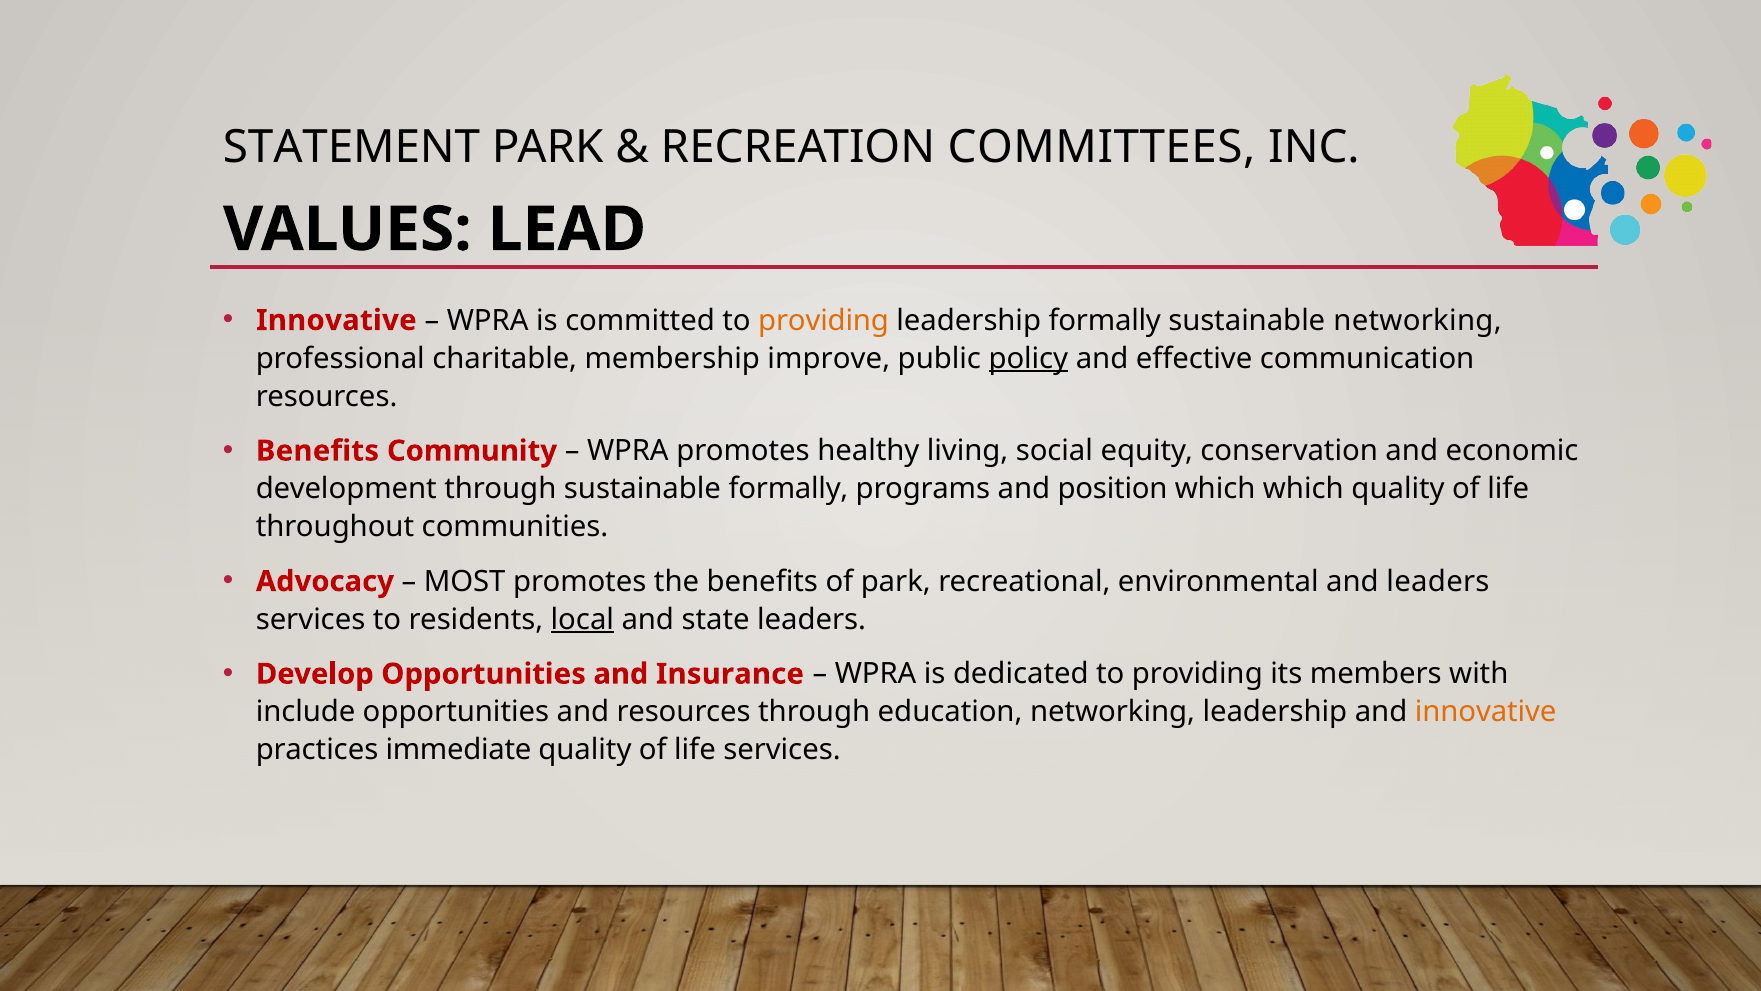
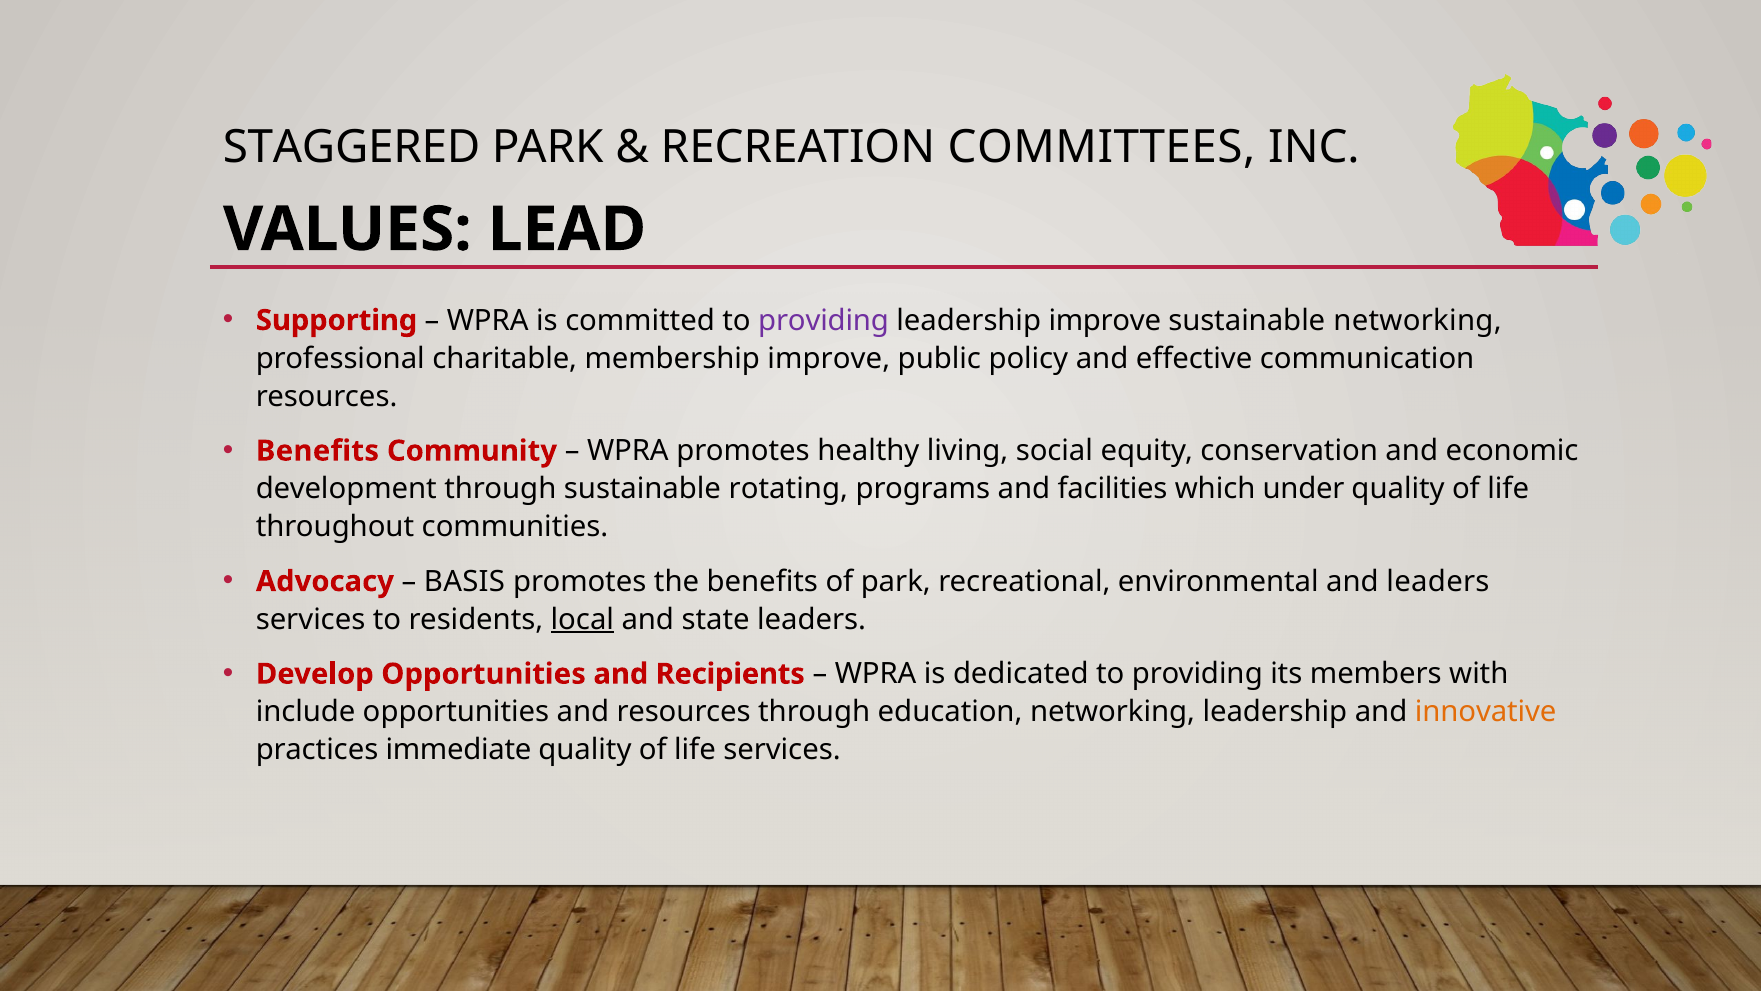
STATEMENT: STATEMENT -> STAGGERED
Innovative at (336, 320): Innovative -> Supporting
providing at (824, 320) colour: orange -> purple
leadership formally: formally -> improve
policy underline: present -> none
sustainable formally: formally -> rotating
position: position -> facilities
which which: which -> under
MOST: MOST -> BASIS
Insurance: Insurance -> Recipients
